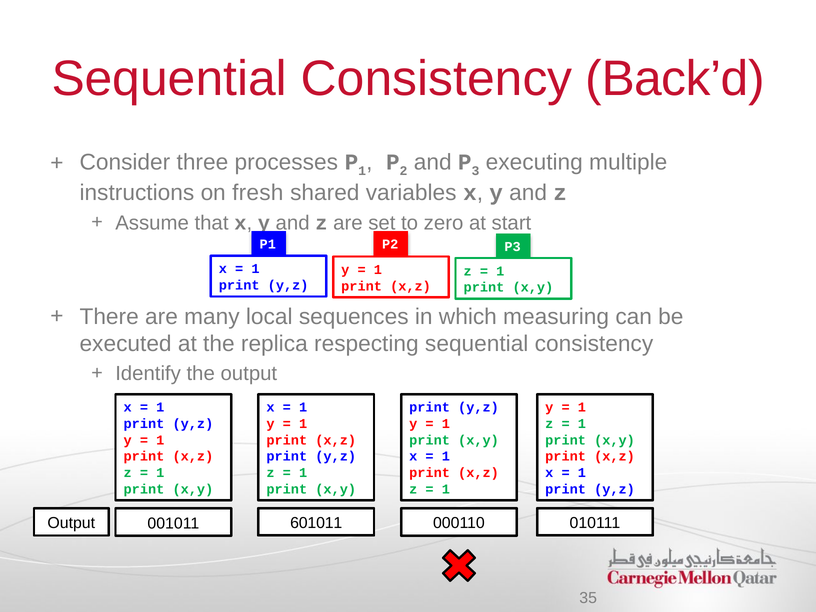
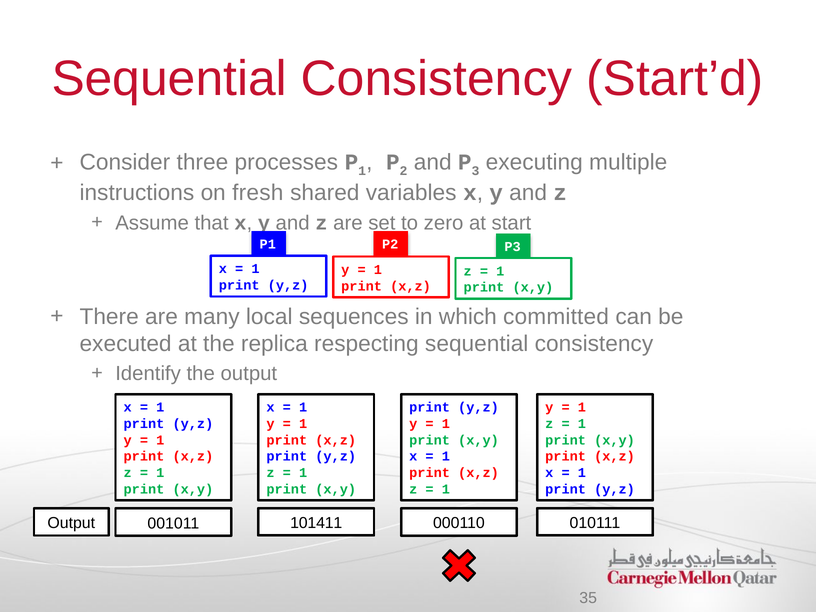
Back’d: Back’d -> Start’d
measuring: measuring -> committed
601011: 601011 -> 101411
